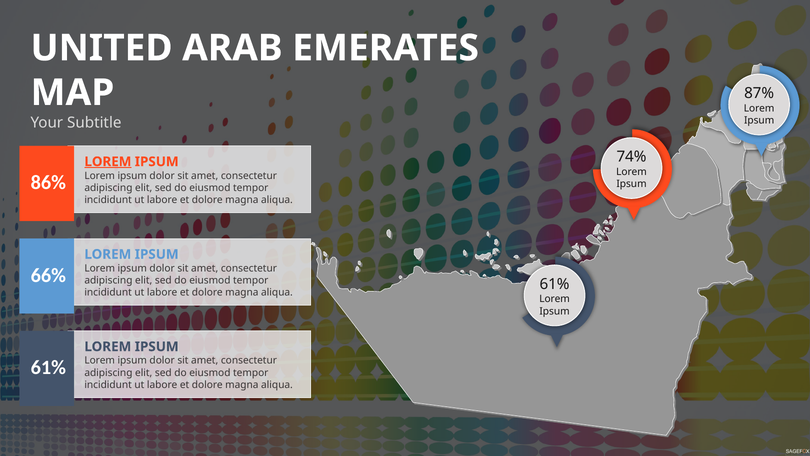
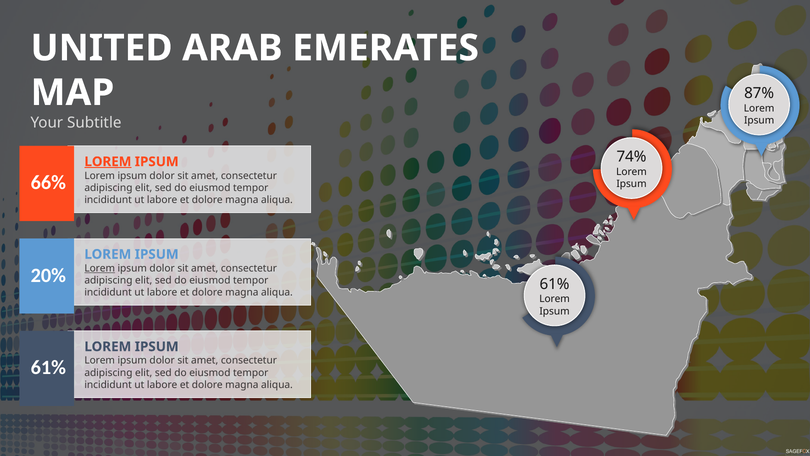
86%: 86% -> 66%
Lorem at (100, 268) underline: none -> present
66%: 66% -> 20%
